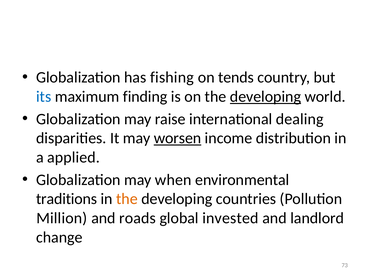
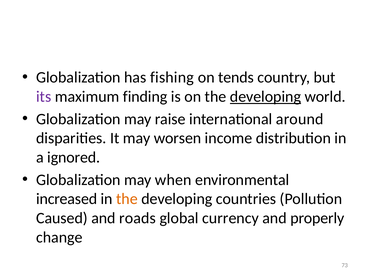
its colour: blue -> purple
dealing: dealing -> around
worsen underline: present -> none
applied: applied -> ignored
traditions: traditions -> increased
Million: Million -> Caused
invested: invested -> currency
landlord: landlord -> properly
